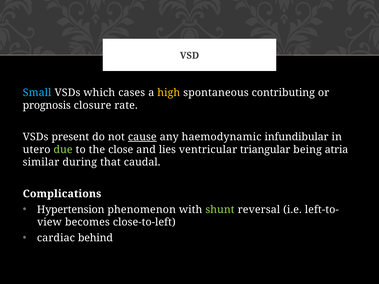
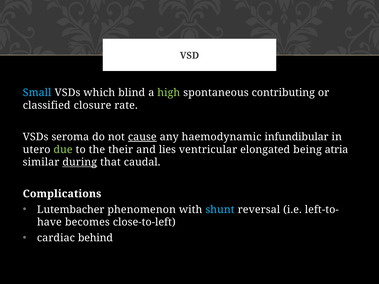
cases: cases -> blind
high colour: yellow -> light green
prognosis: prognosis -> classified
present: present -> seroma
close: close -> their
triangular: triangular -> elongated
during underline: none -> present
Hypertension: Hypertension -> Lutembacher
shunt colour: light green -> light blue
view: view -> have
